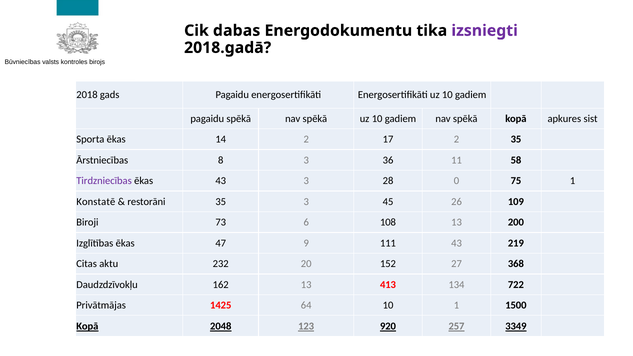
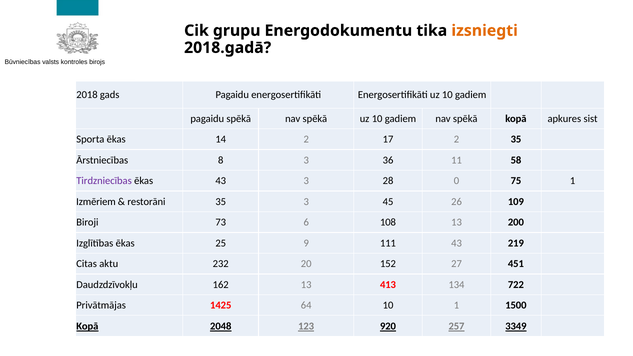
dabas: dabas -> grupu
izsniegti colour: purple -> orange
Konstatē: Konstatē -> Izmēriem
47: 47 -> 25
368: 368 -> 451
